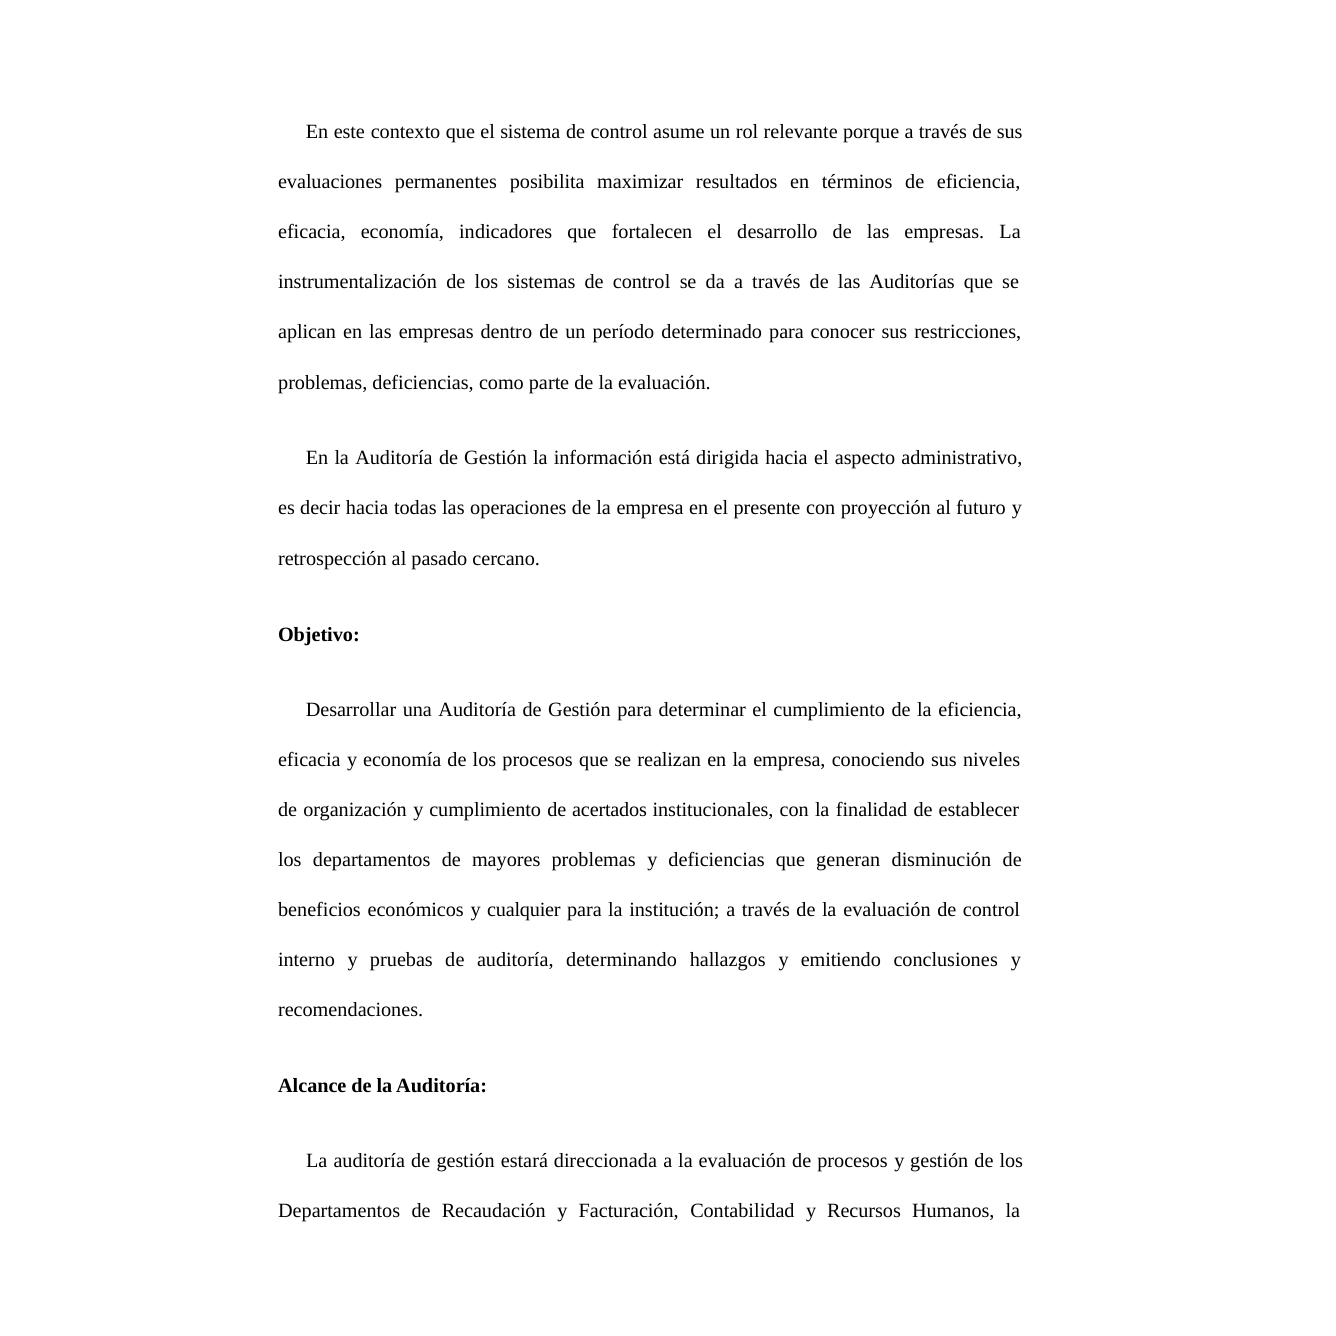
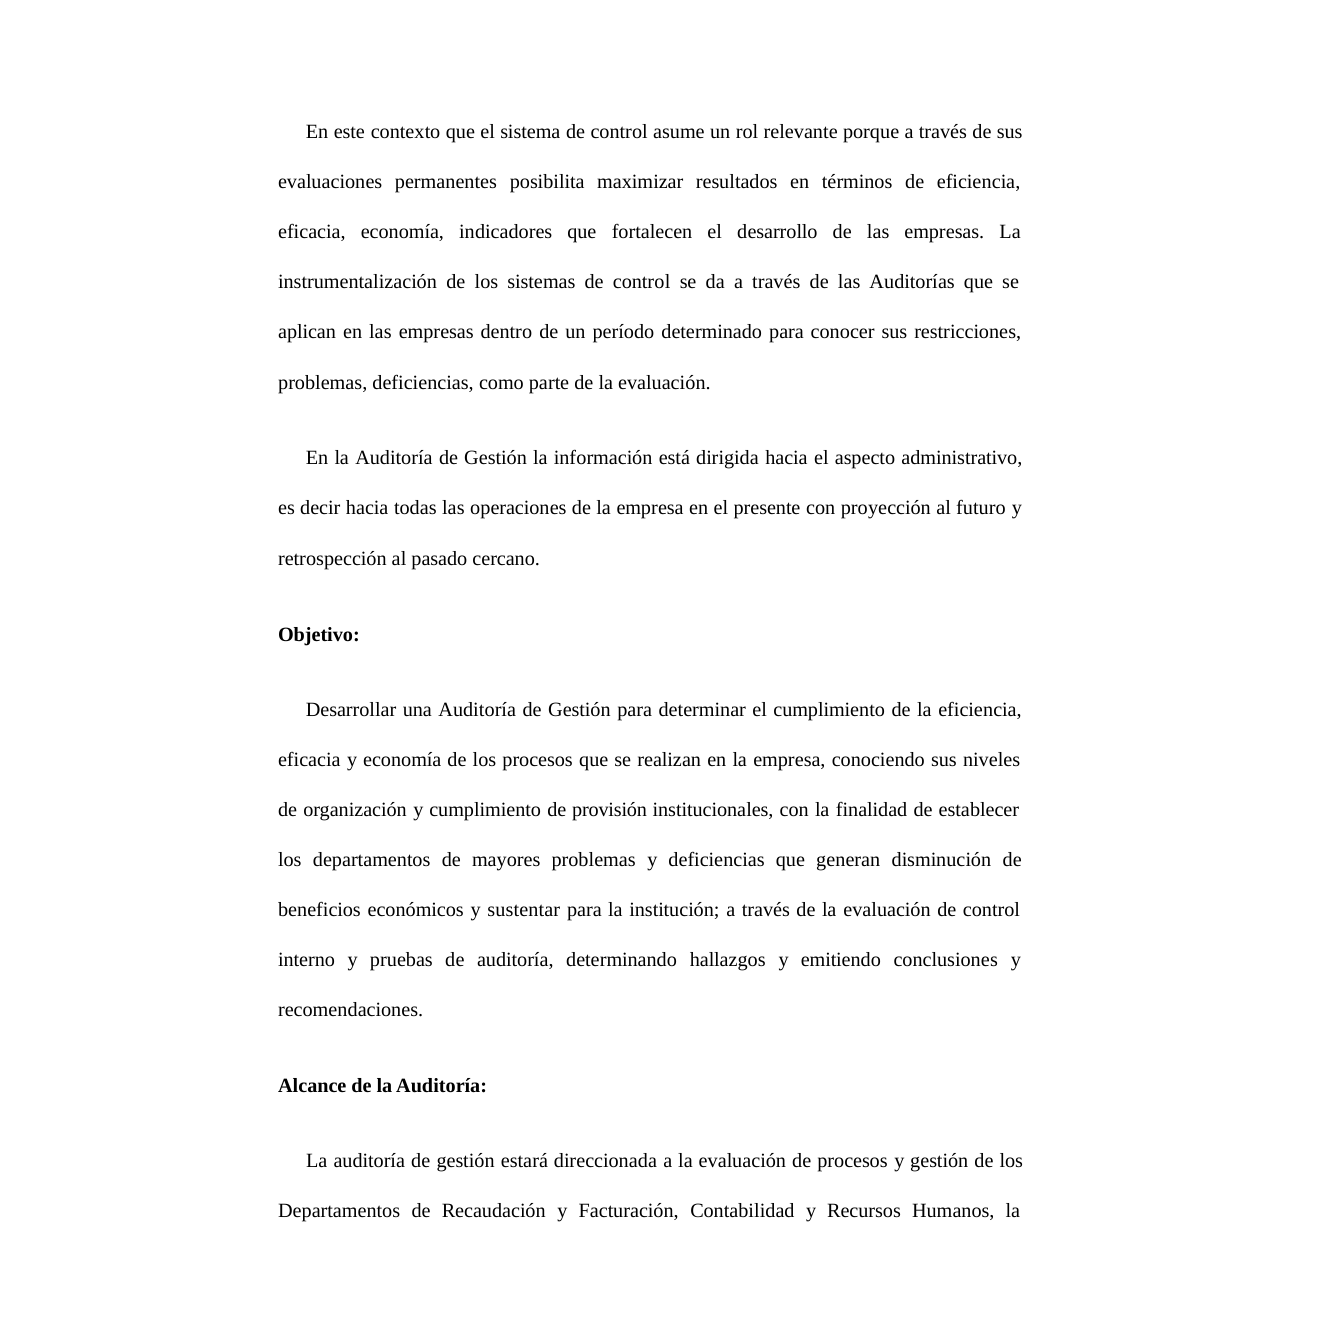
acertados: acertados -> provisión
cualquier: cualquier -> sustentar
